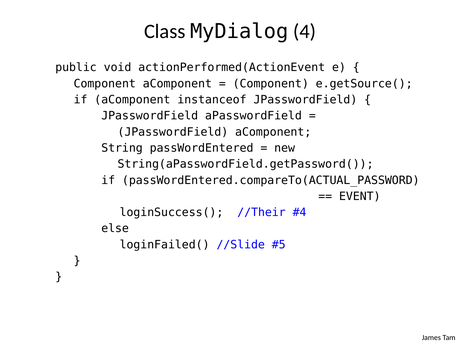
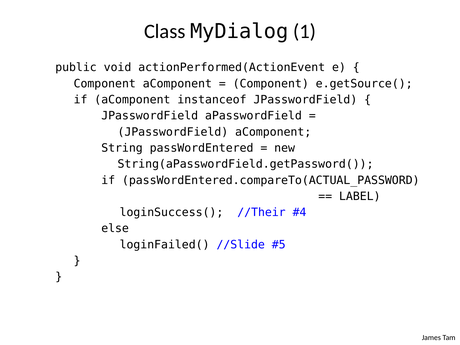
4: 4 -> 1
EVENT: EVENT -> LABEL
